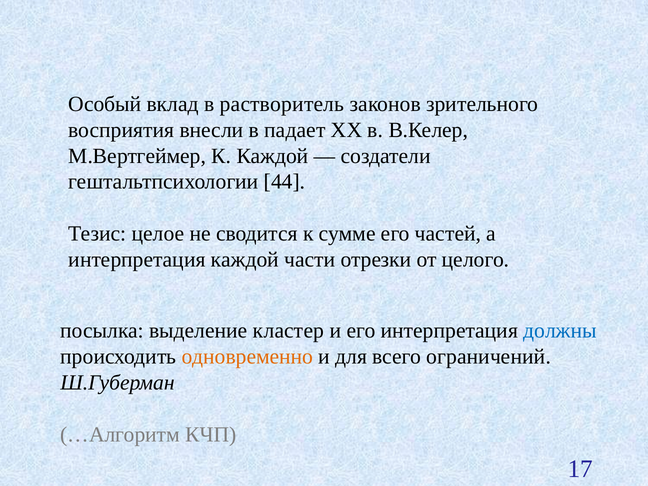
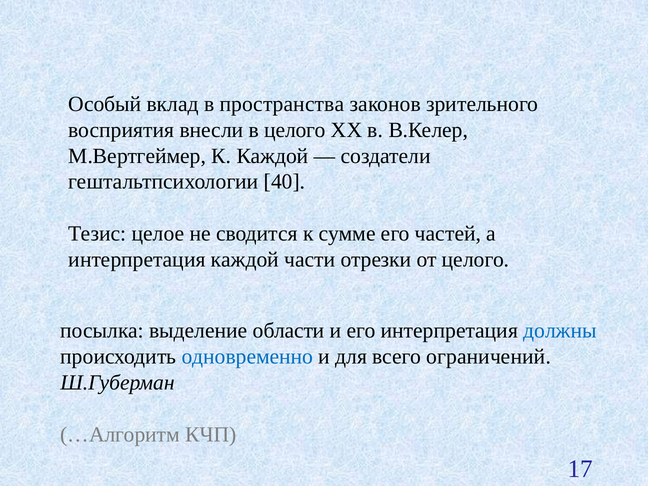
растворитель: растворитель -> пространства
в падает: падает -> целого
44: 44 -> 40
кластер: кластер -> области
одновременно colour: orange -> blue
